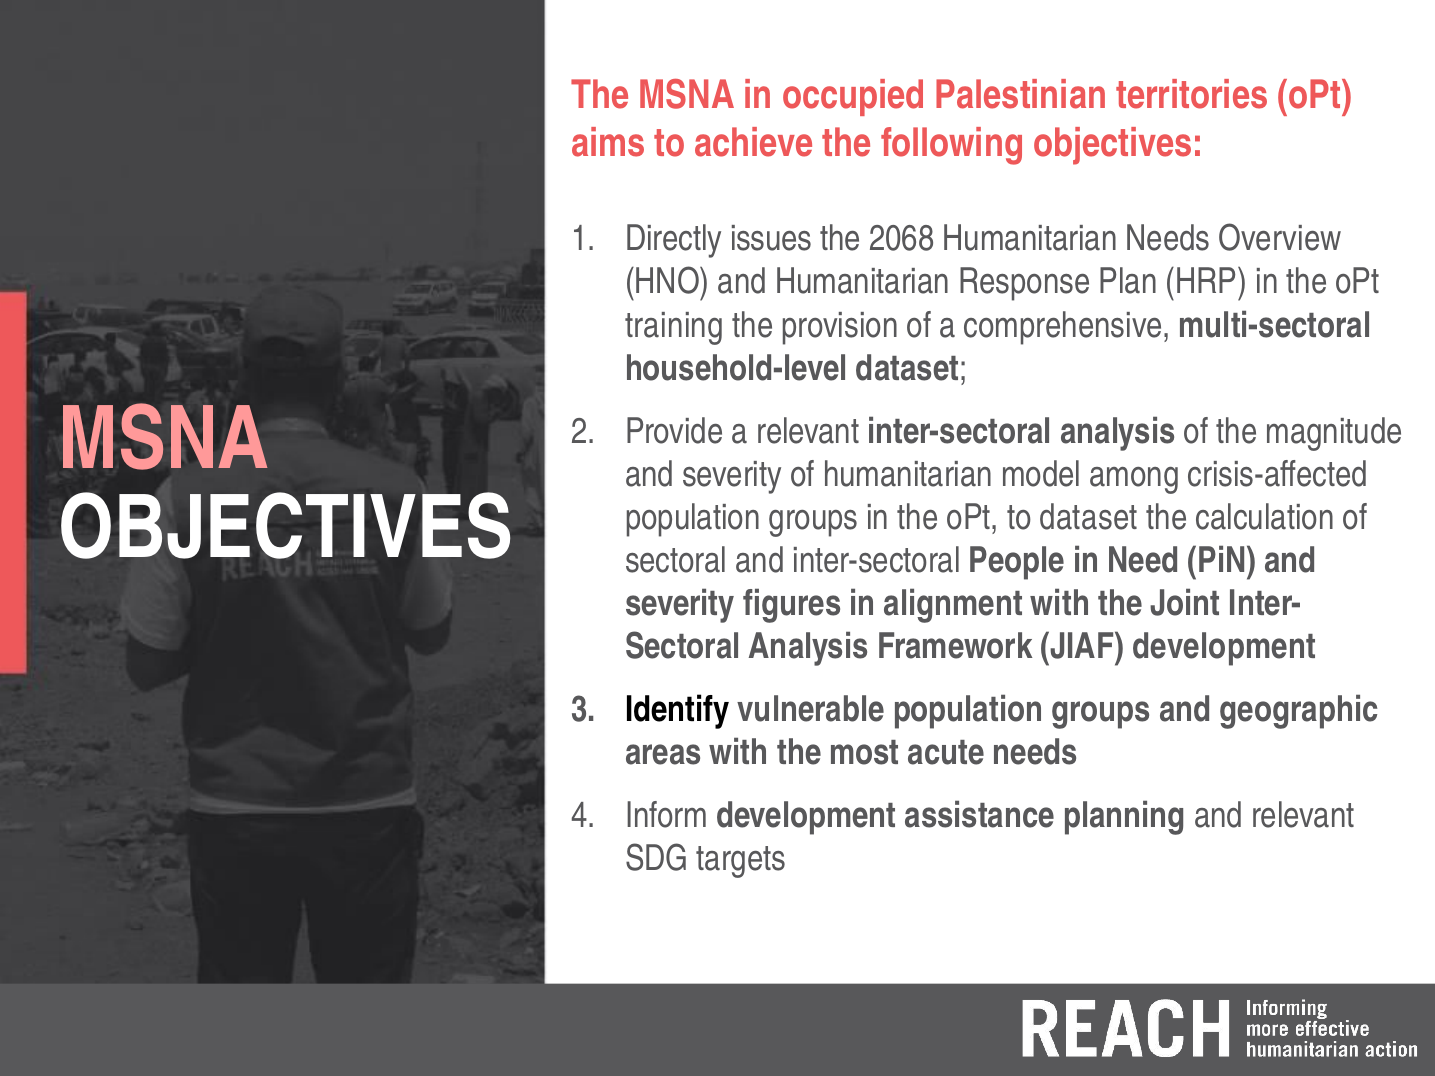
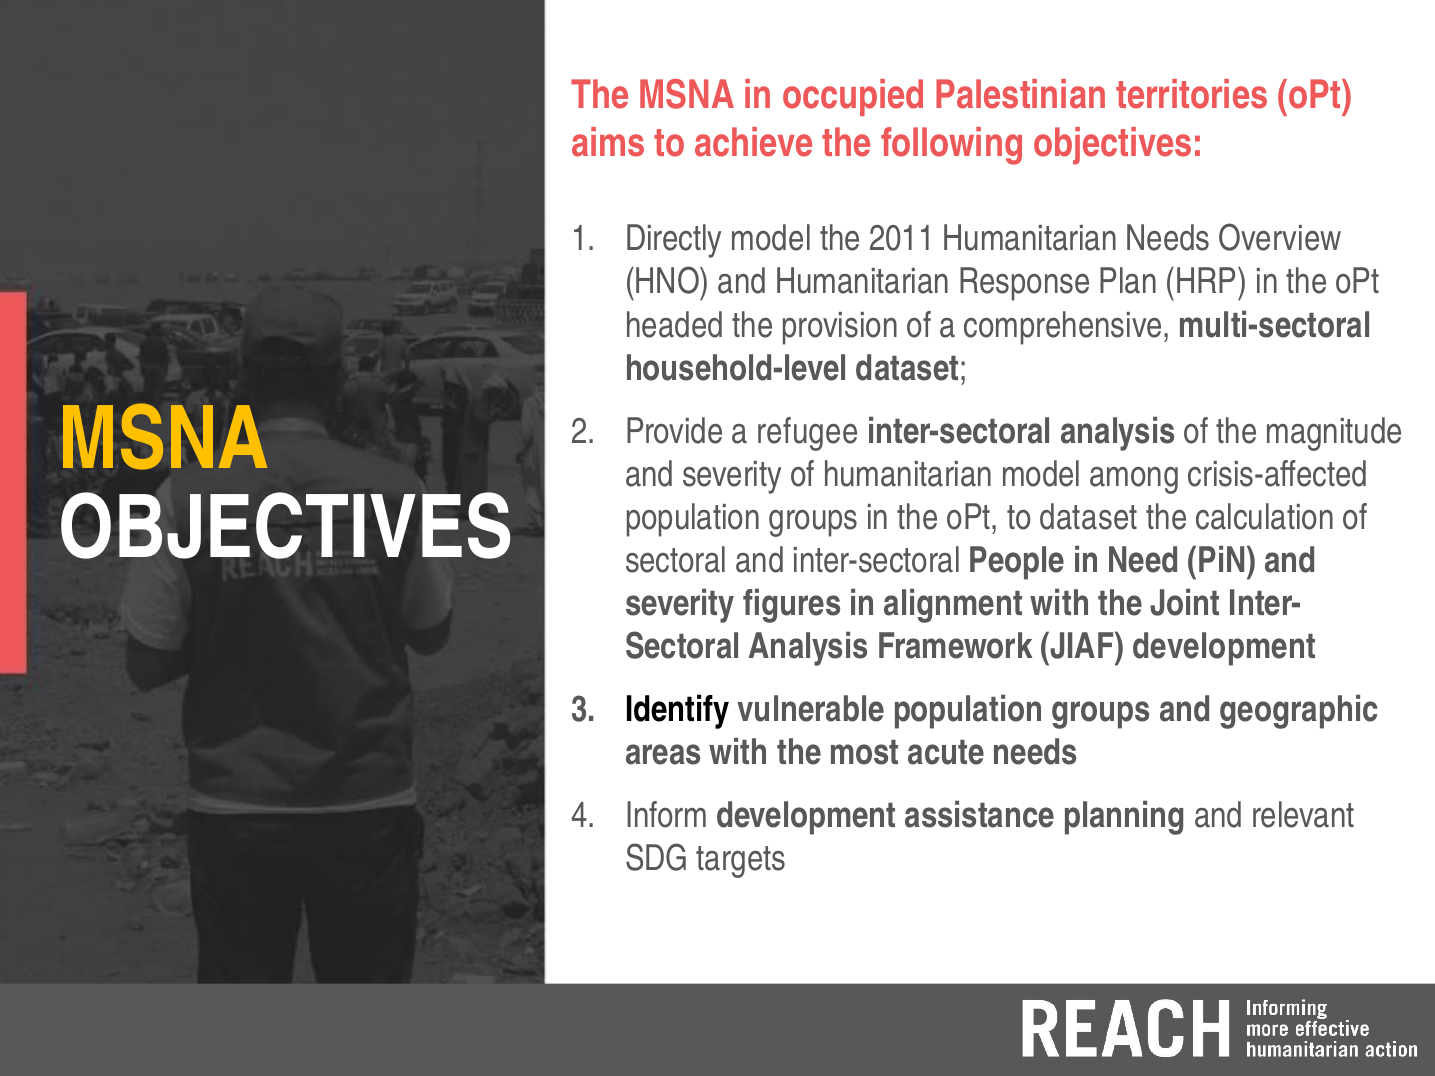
Directly issues: issues -> model
2068: 2068 -> 2011
training: training -> headed
MSNA at (164, 439) colour: pink -> yellow
a relevant: relevant -> refugee
